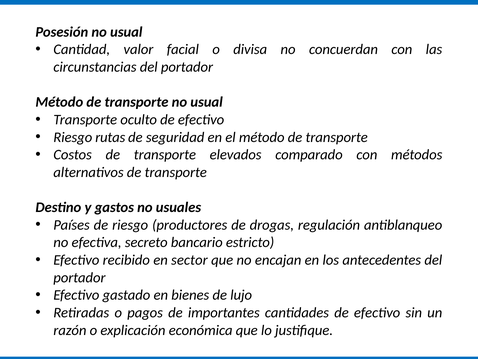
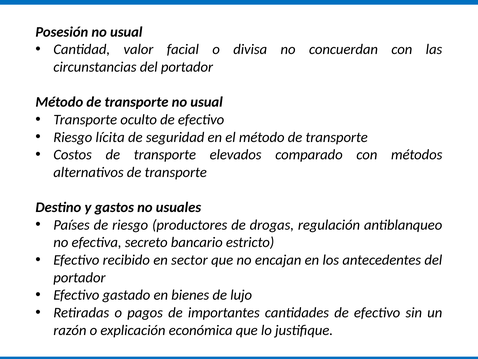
rutas: rutas -> lícita
